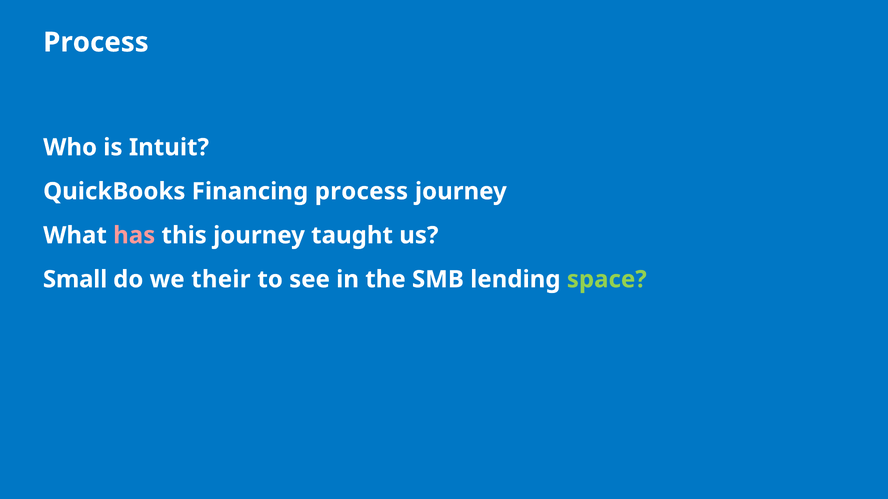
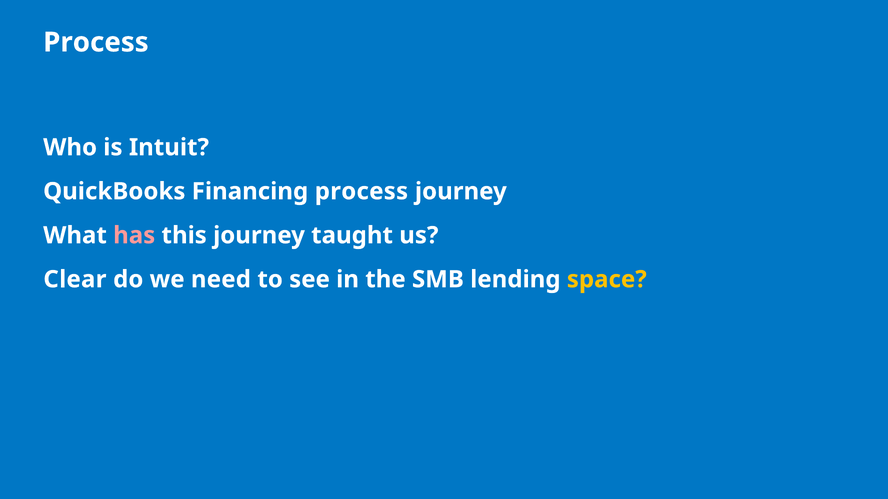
Small: Small -> Clear
their: their -> need
space colour: light green -> yellow
